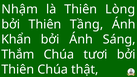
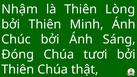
Tầng: Tầng -> Minh
Khẩn: Khẩn -> Chúc
Thắm: Thắm -> Đóng
